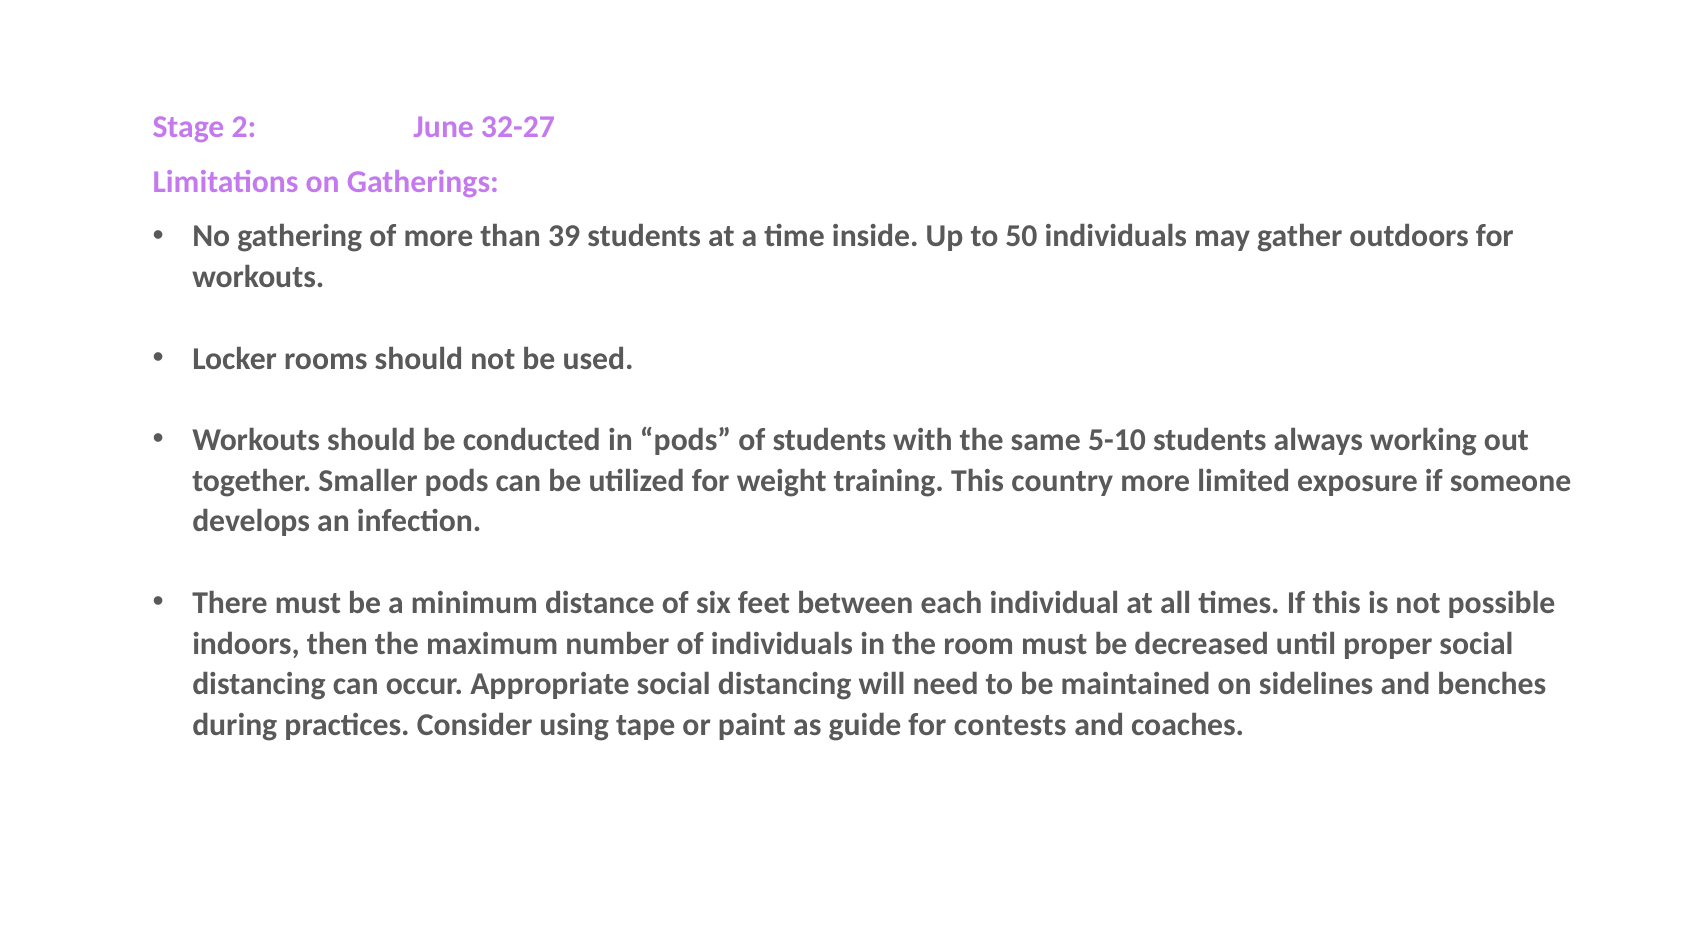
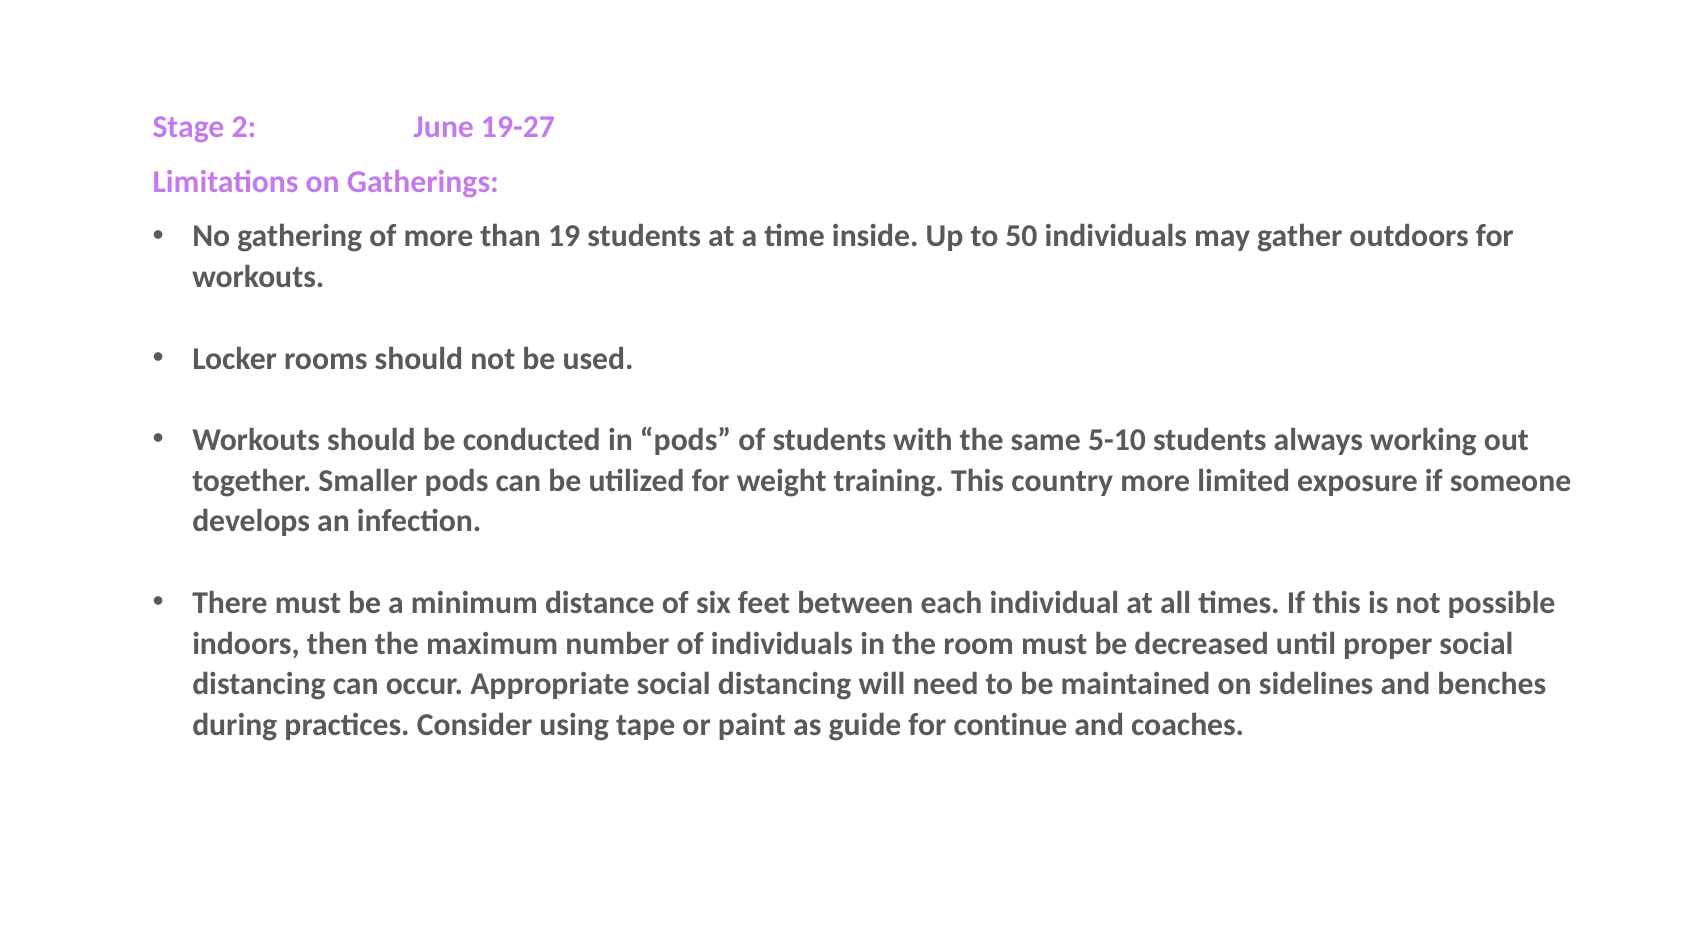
32-27: 32-27 -> 19-27
39: 39 -> 19
contests: contests -> continue
